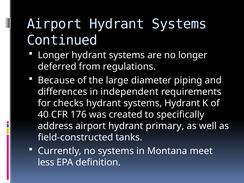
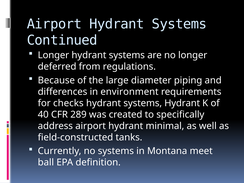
independent: independent -> environment
176: 176 -> 289
primary: primary -> minimal
less: less -> ball
